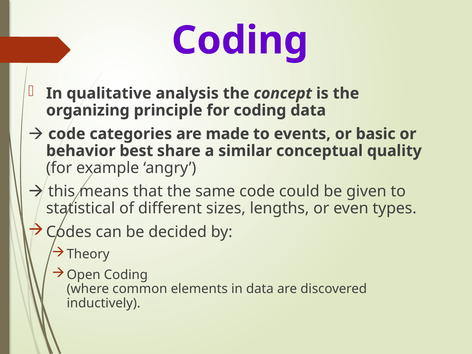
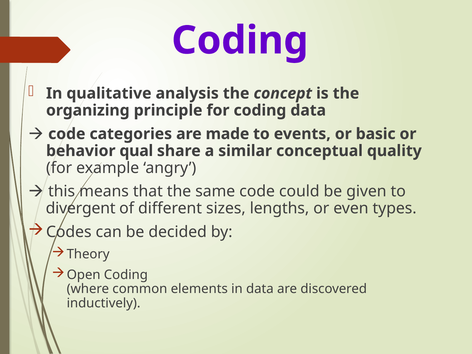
best: best -> qual
statistical: statistical -> divergent
